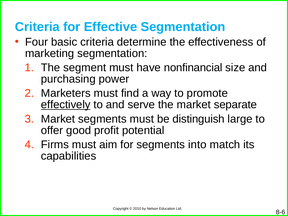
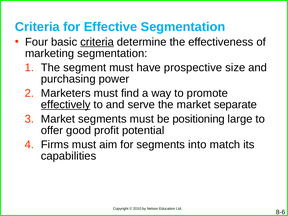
criteria at (97, 42) underline: none -> present
nonfinancial: nonfinancial -> prospective
distinguish: distinguish -> positioning
